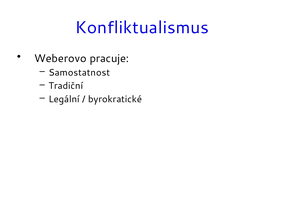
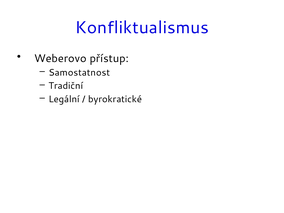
pracuje: pracuje -> přístup
